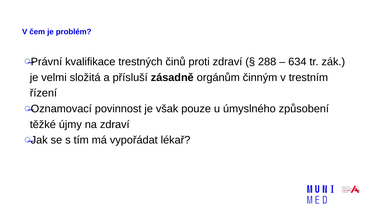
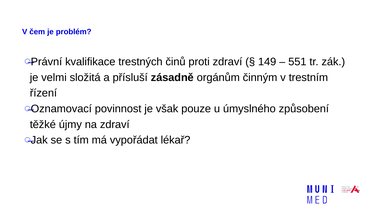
288: 288 -> 149
634: 634 -> 551
